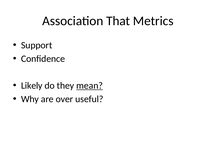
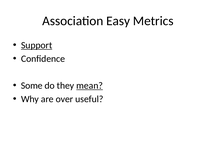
That: That -> Easy
Support underline: none -> present
Likely: Likely -> Some
